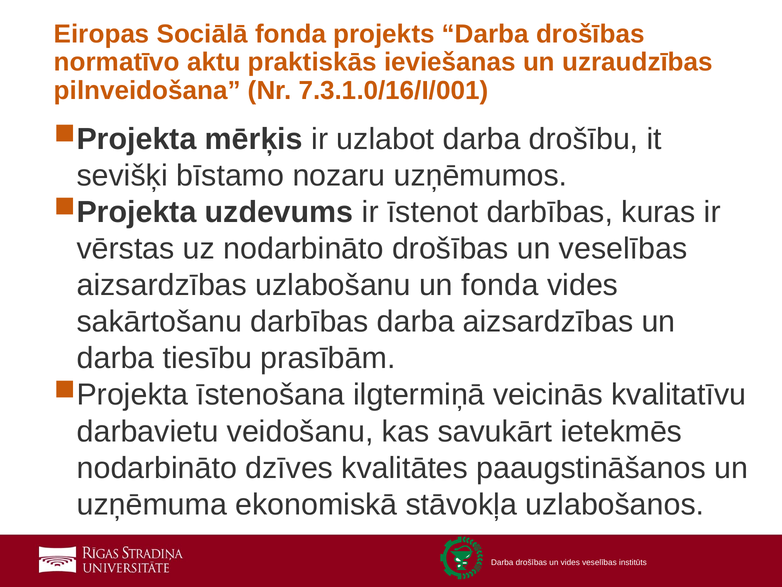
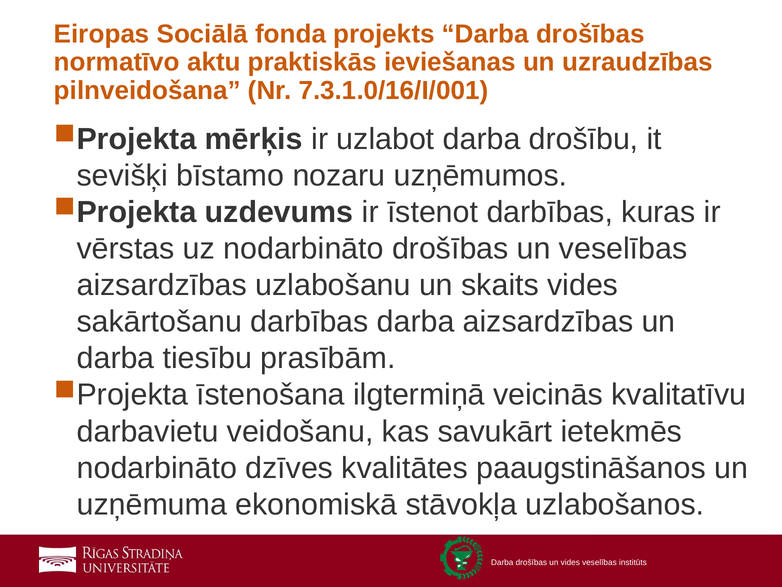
un fonda: fonda -> skaits
